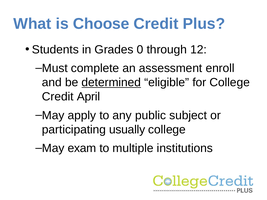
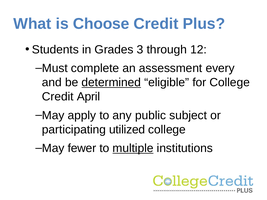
0: 0 -> 3
enroll: enroll -> every
usually: usually -> utilized
exam: exam -> fewer
multiple underline: none -> present
